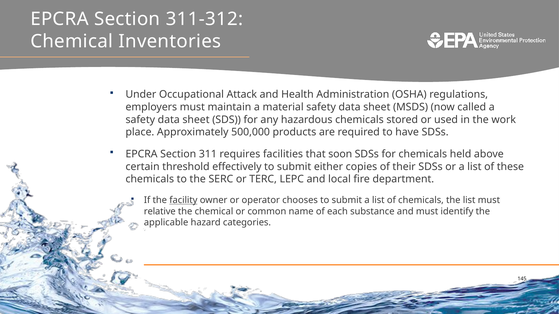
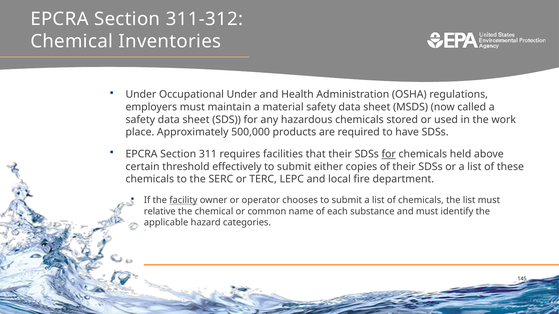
Occupational Attack: Attack -> Under
that soon: soon -> their
for at (389, 154) underline: none -> present
